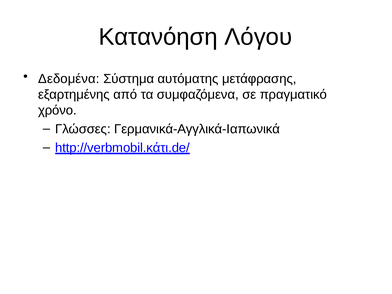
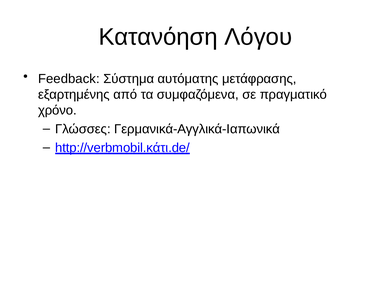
Δεδομένα: Δεδομένα -> Feedback
